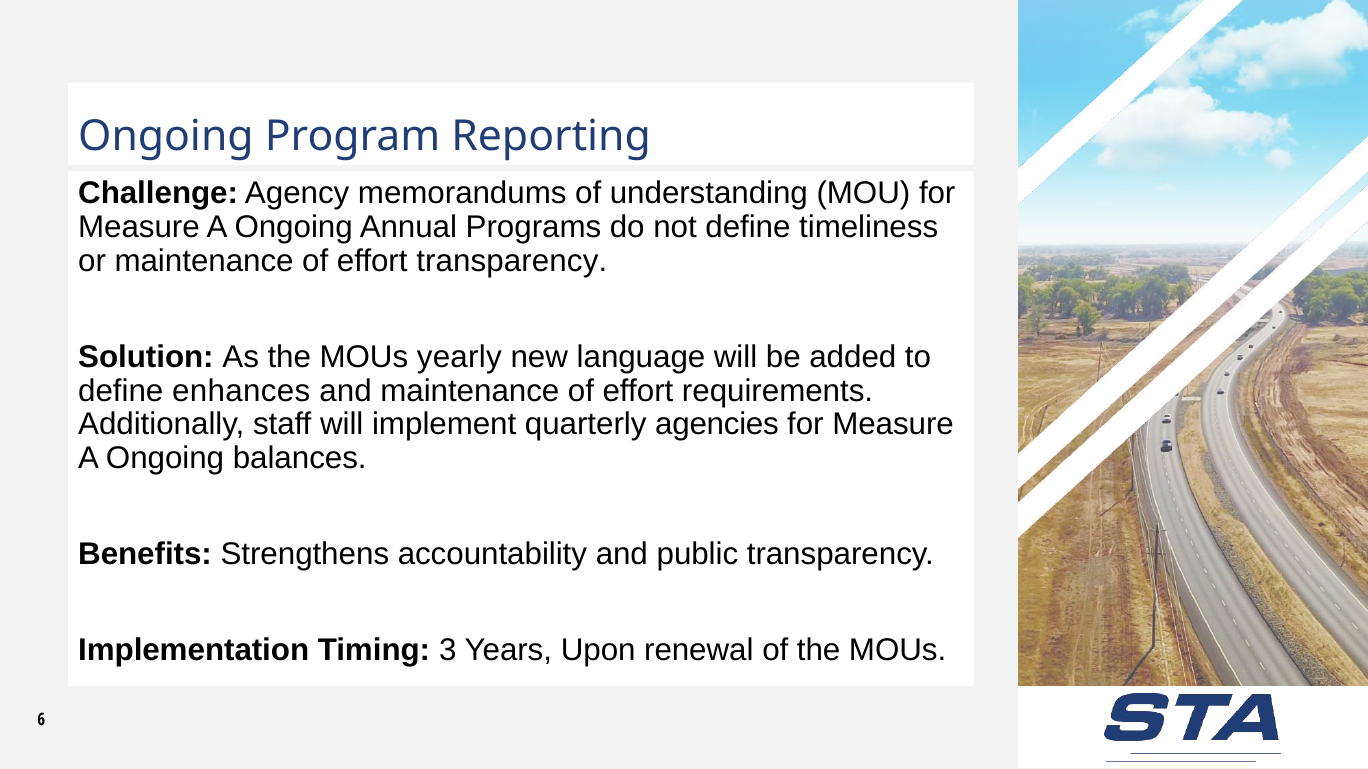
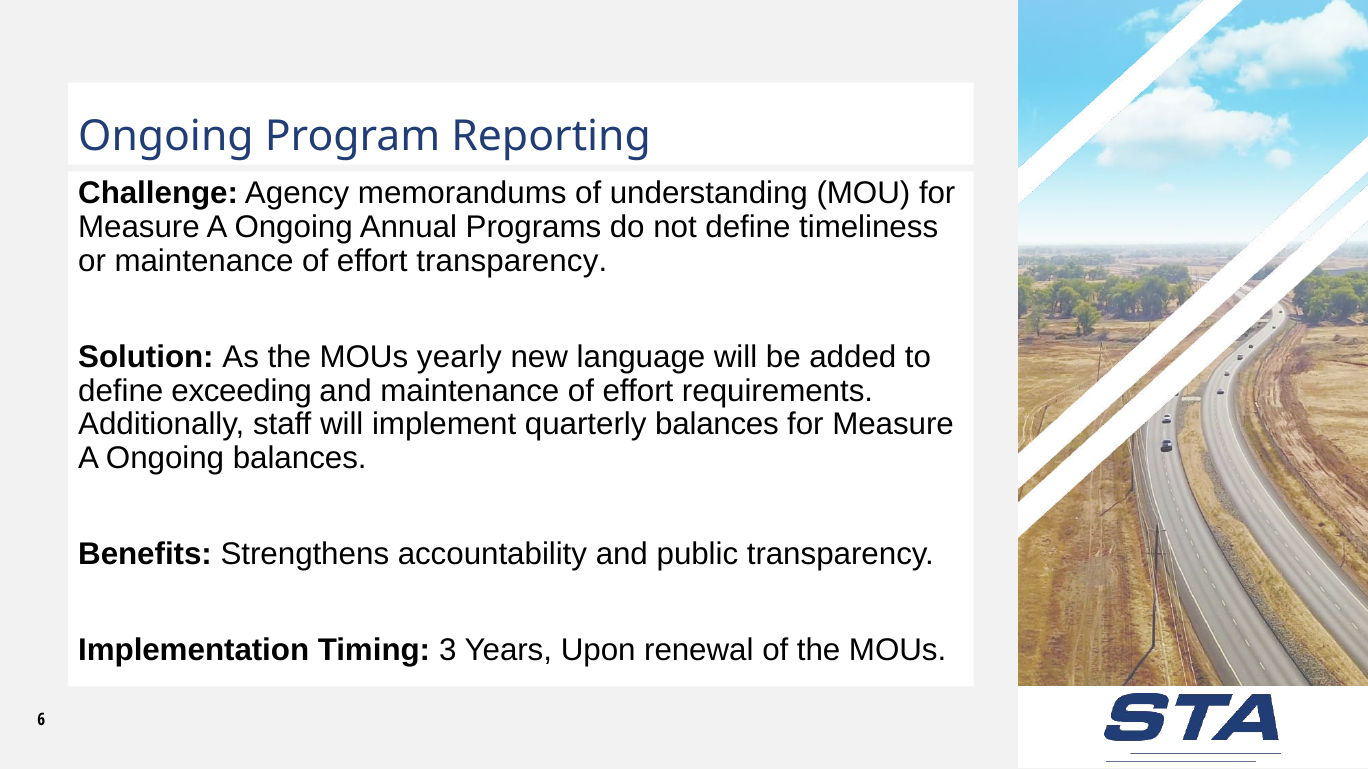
enhances: enhances -> exceeding
quarterly agencies: agencies -> balances
